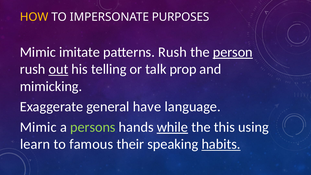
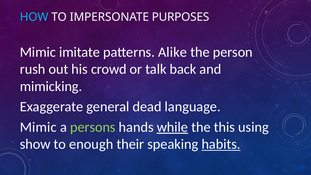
HOW colour: yellow -> light blue
patterns Rush: Rush -> Alike
person underline: present -> none
out underline: present -> none
telling: telling -> crowd
prop: prop -> back
have: have -> dead
learn: learn -> show
famous: famous -> enough
